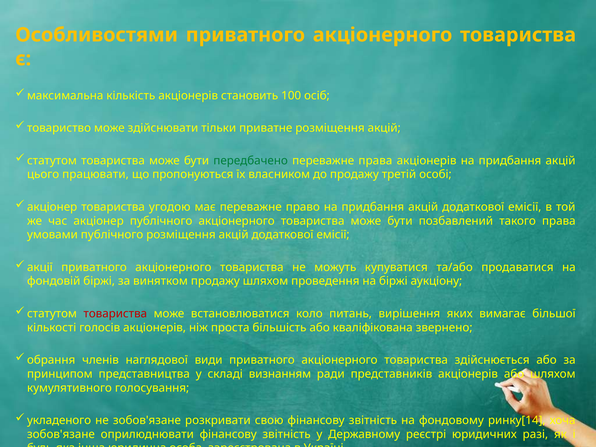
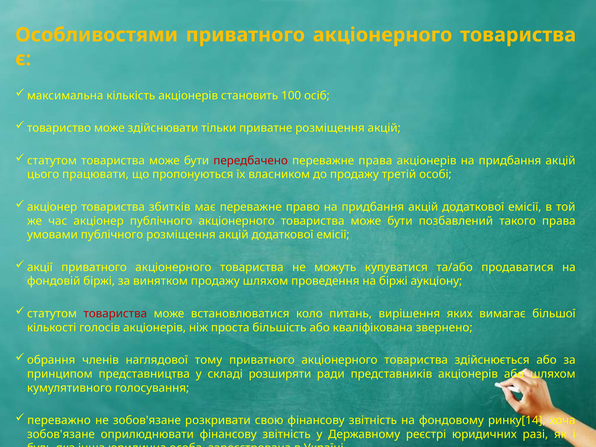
передбачено colour: green -> red
угодою: угодою -> збитків
види: види -> тому
визнанням: визнанням -> розширяти
укладеного: укладеного -> переважно
